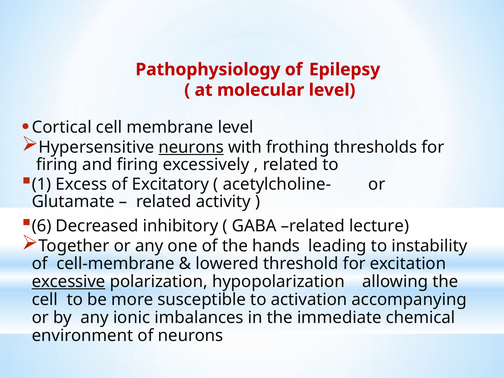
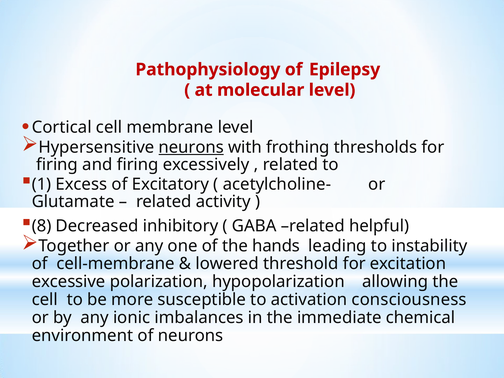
6: 6 -> 8
lecture: lecture -> helpful
excessive underline: present -> none
accompanying: accompanying -> consciousness
